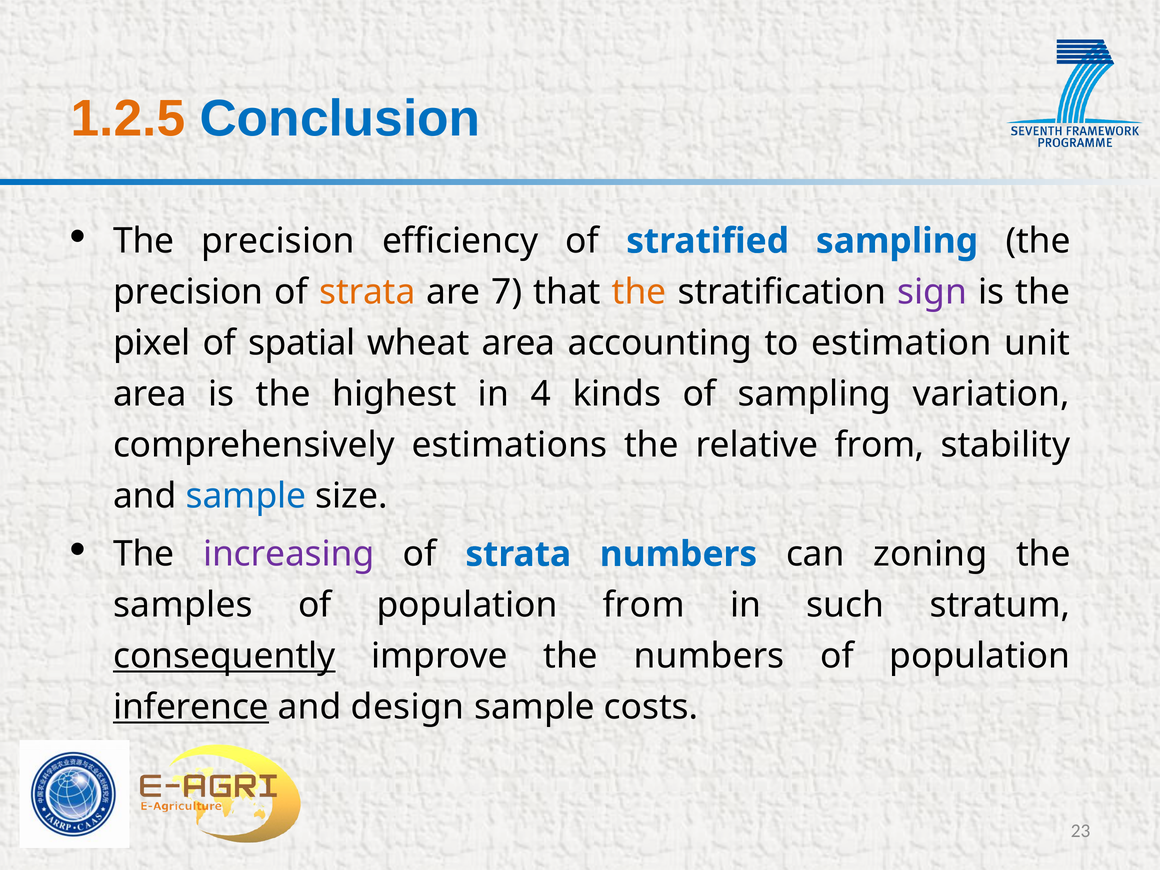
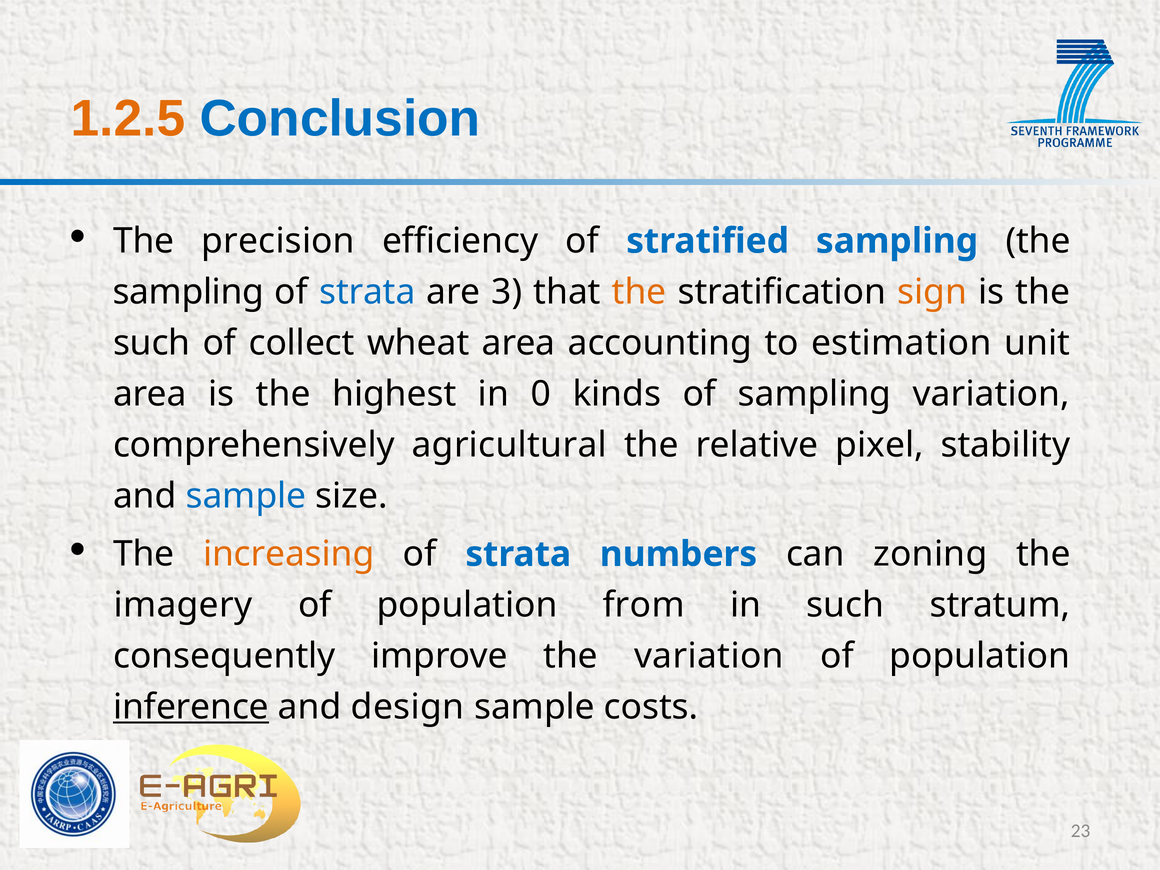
precision at (188, 292): precision -> sampling
strata at (367, 292) colour: orange -> blue
7: 7 -> 3
sign colour: purple -> orange
pixel at (152, 343): pixel -> such
spatial: spatial -> collect
4: 4 -> 0
estimations: estimations -> agricultural
relative from: from -> pixel
increasing colour: purple -> orange
samples: samples -> imagery
consequently underline: present -> none
the numbers: numbers -> variation
